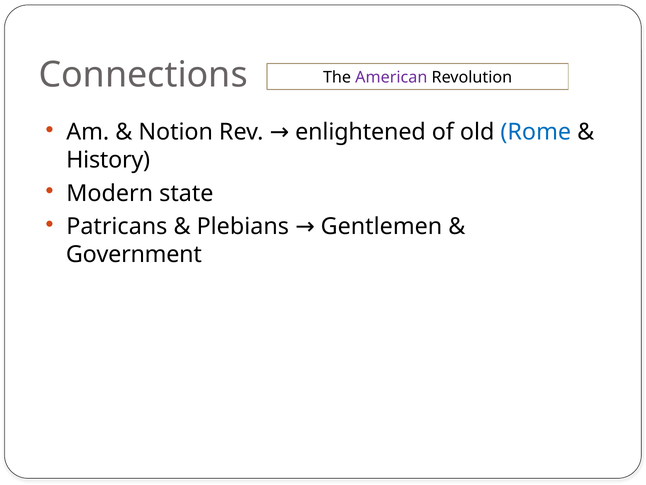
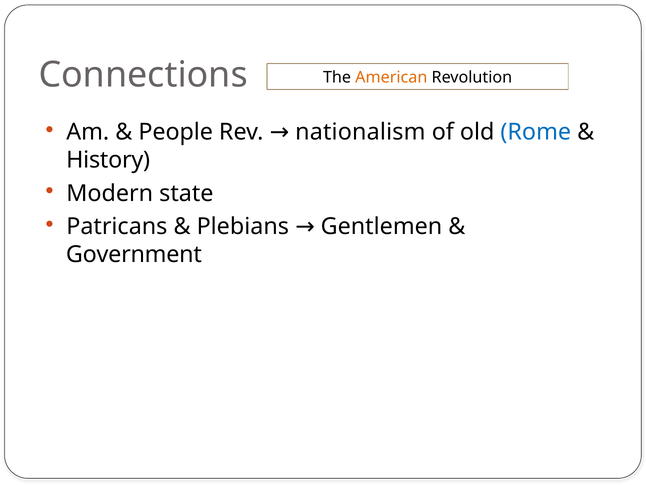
American colour: purple -> orange
Notion: Notion -> People
enlightened: enlightened -> nationalism
